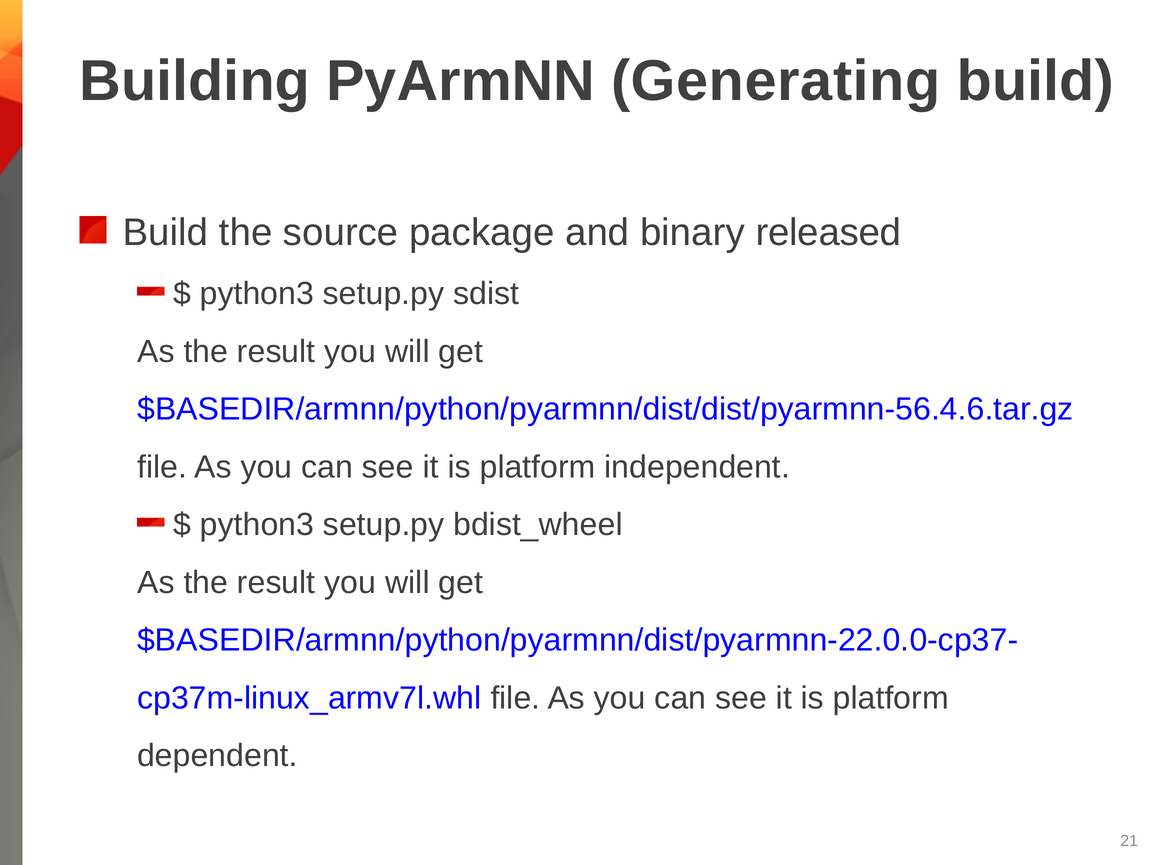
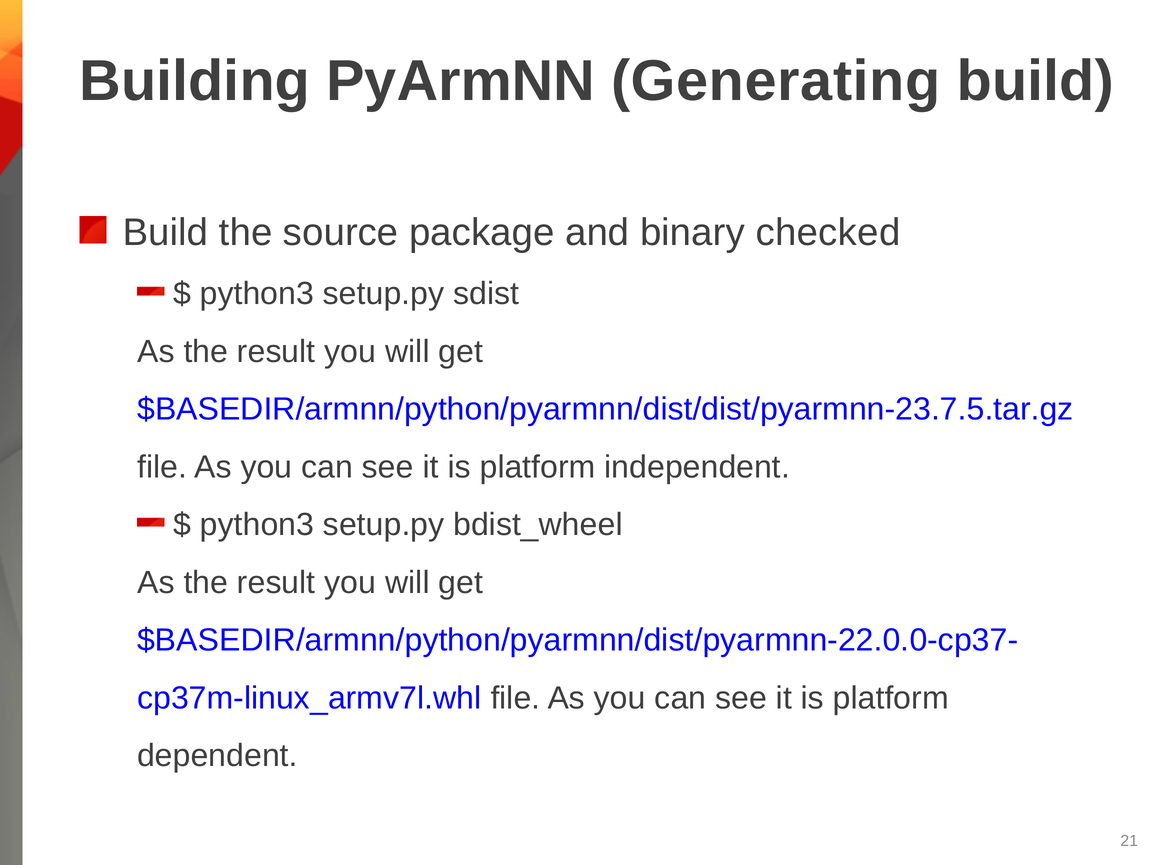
released: released -> checked
$BASEDIR/armnn/python/pyarmnn/dist/dist/pyarmnn-56.4.6.tar.gz: $BASEDIR/armnn/python/pyarmnn/dist/dist/pyarmnn-56.4.6.tar.gz -> $BASEDIR/armnn/python/pyarmnn/dist/dist/pyarmnn-23.7.5.tar.gz
